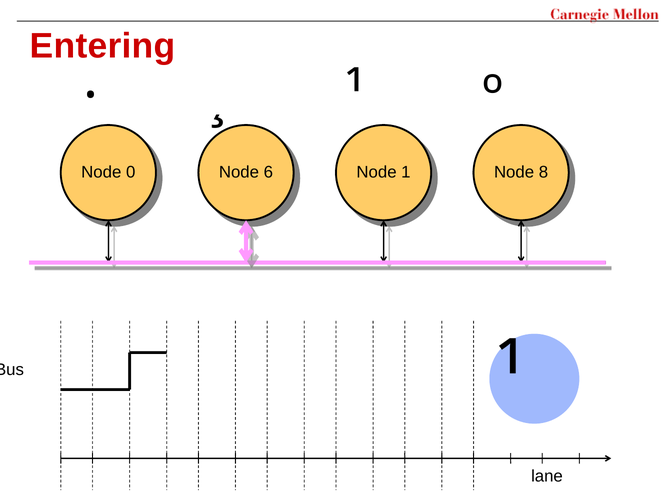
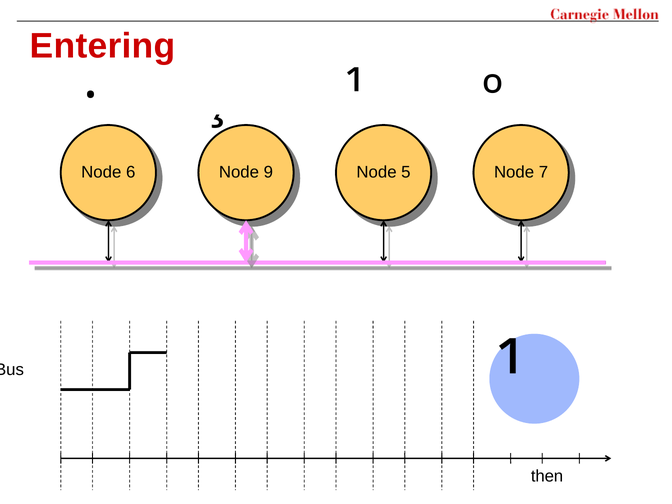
0: 0 -> 6
6: 6 -> 9
1 at (406, 172): 1 -> 5
8: 8 -> 7
lane: lane -> then
